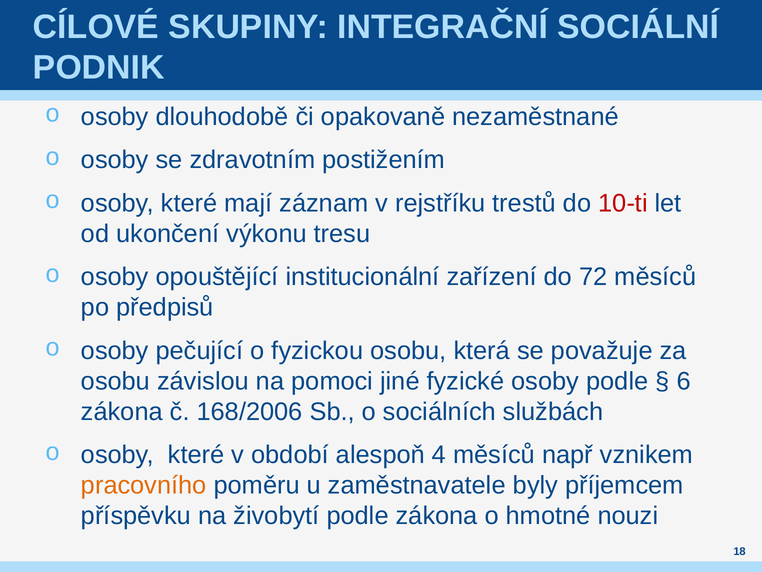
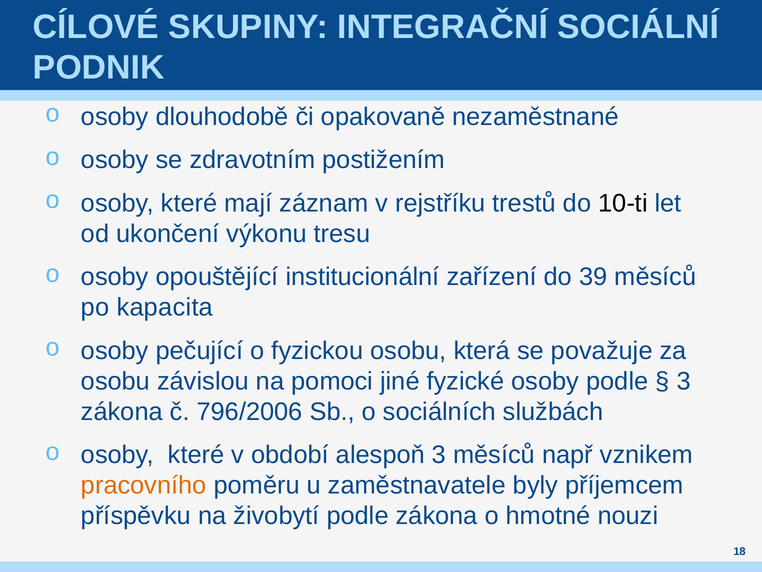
10-ti colour: red -> black
72: 72 -> 39
předpisů: předpisů -> kapacita
6 at (684, 381): 6 -> 3
168/2006: 168/2006 -> 796/2006
alespoň 4: 4 -> 3
